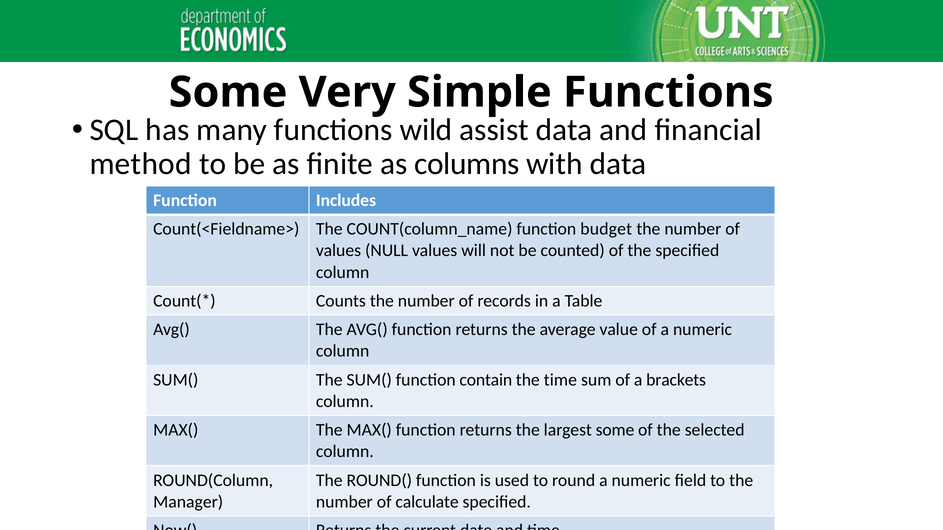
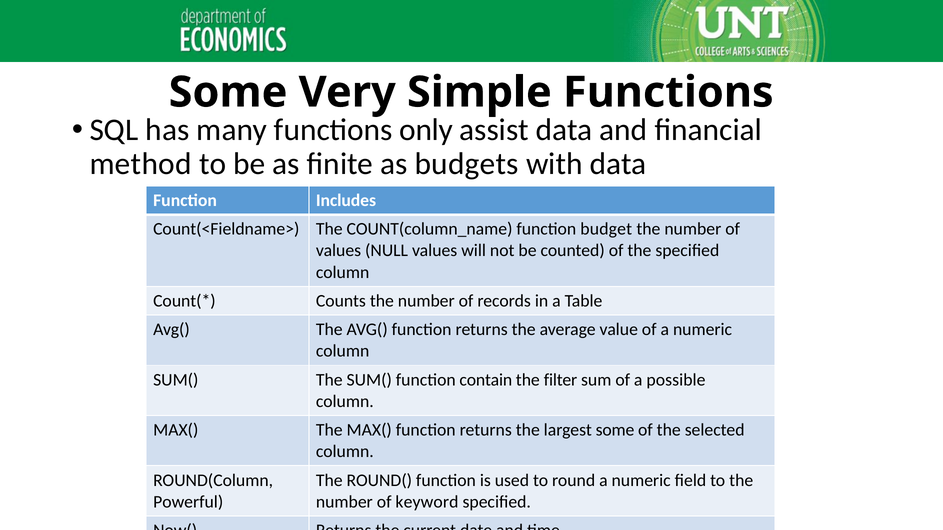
wild: wild -> only
columns: columns -> budgets
the time: time -> filter
brackets: brackets -> possible
Manager: Manager -> Powerful
calculate: calculate -> keyword
